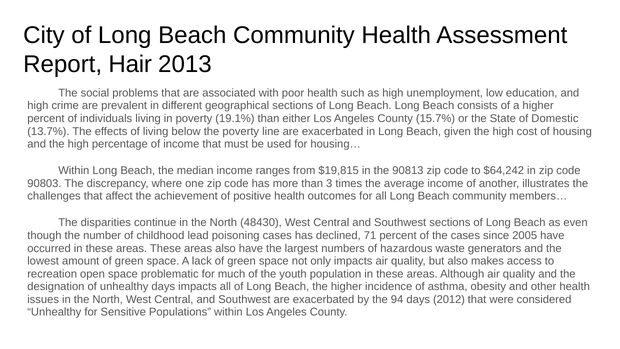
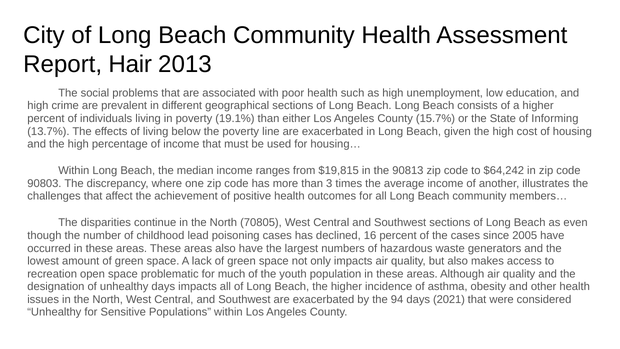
Domestic: Domestic -> Informing
48430: 48430 -> 70805
71: 71 -> 16
2012: 2012 -> 2021
